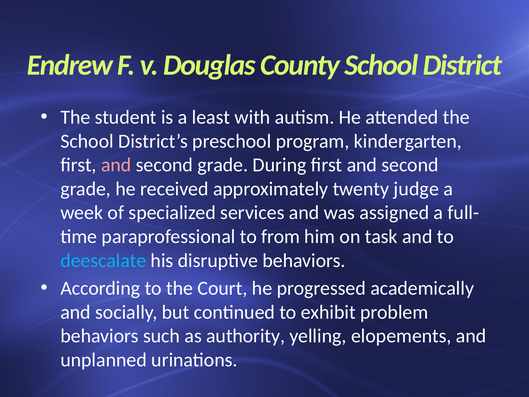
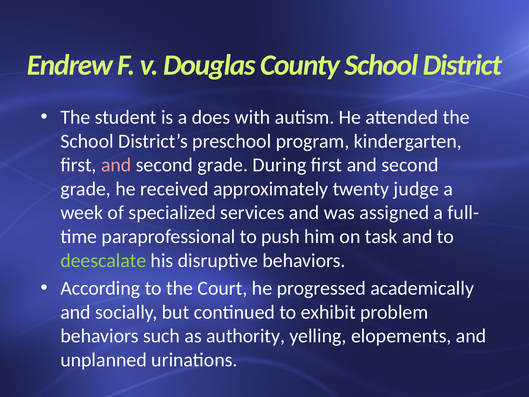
least: least -> does
from: from -> push
deescalate colour: light blue -> light green
